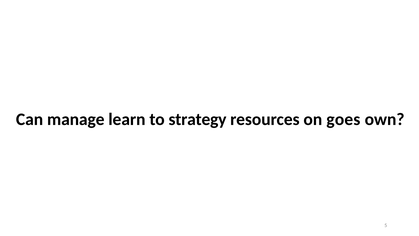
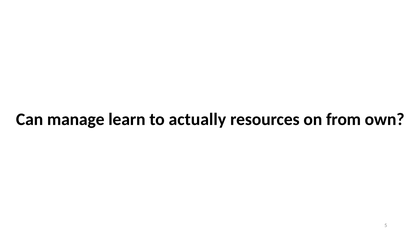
strategy: strategy -> actually
goes: goes -> from
